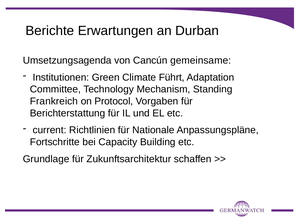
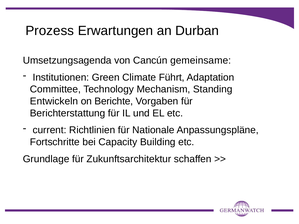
Berichte: Berichte -> Prozess
Frankreich: Frankreich -> Entwickeln
Protocol: Protocol -> Berichte
